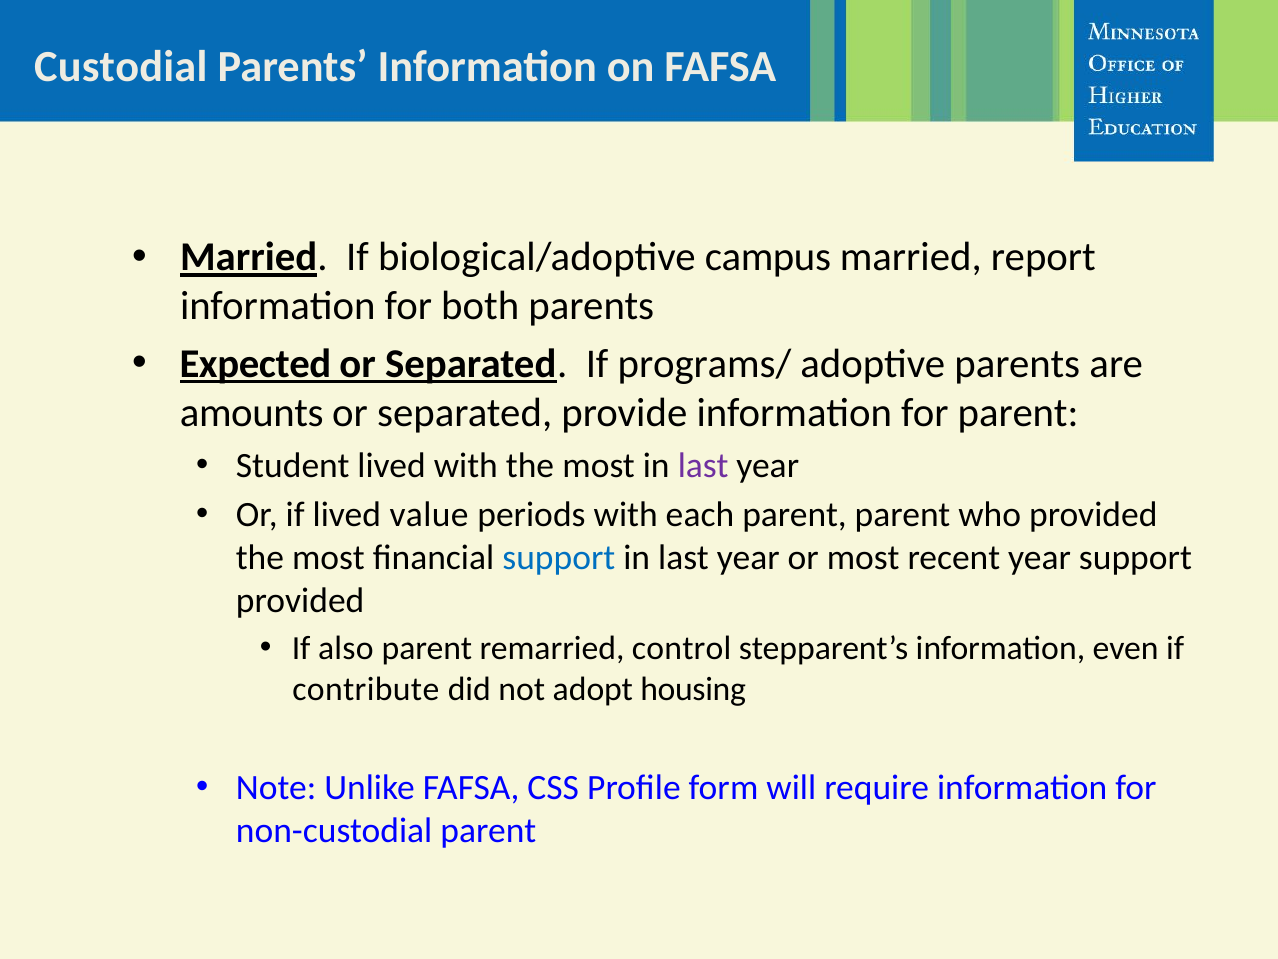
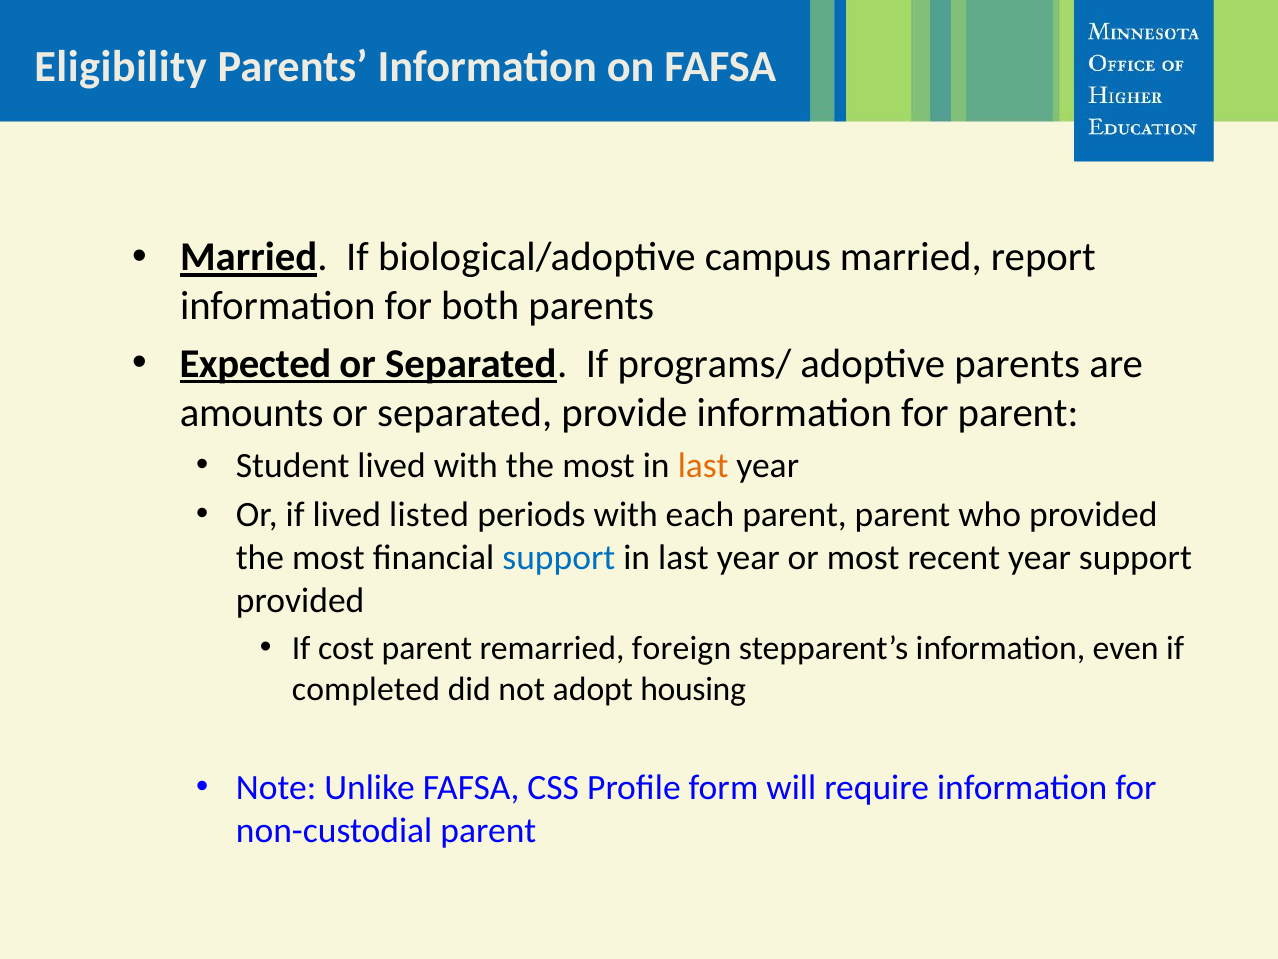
Custodial: Custodial -> Eligibility
last at (703, 465) colour: purple -> orange
value: value -> listed
also: also -> cost
control: control -> foreign
contribute: contribute -> completed
